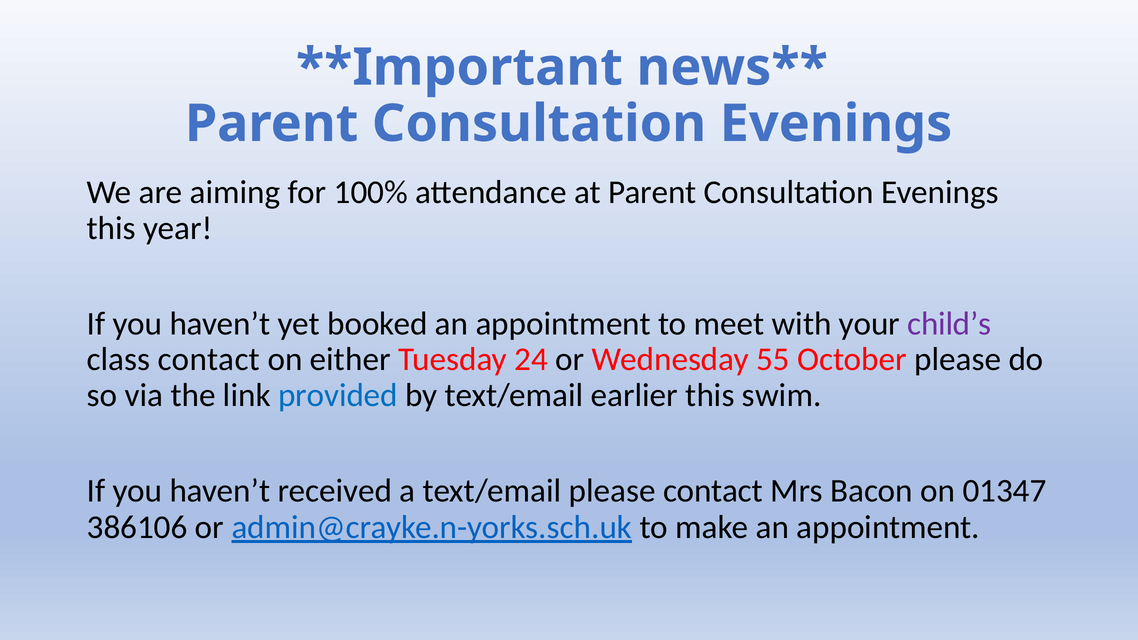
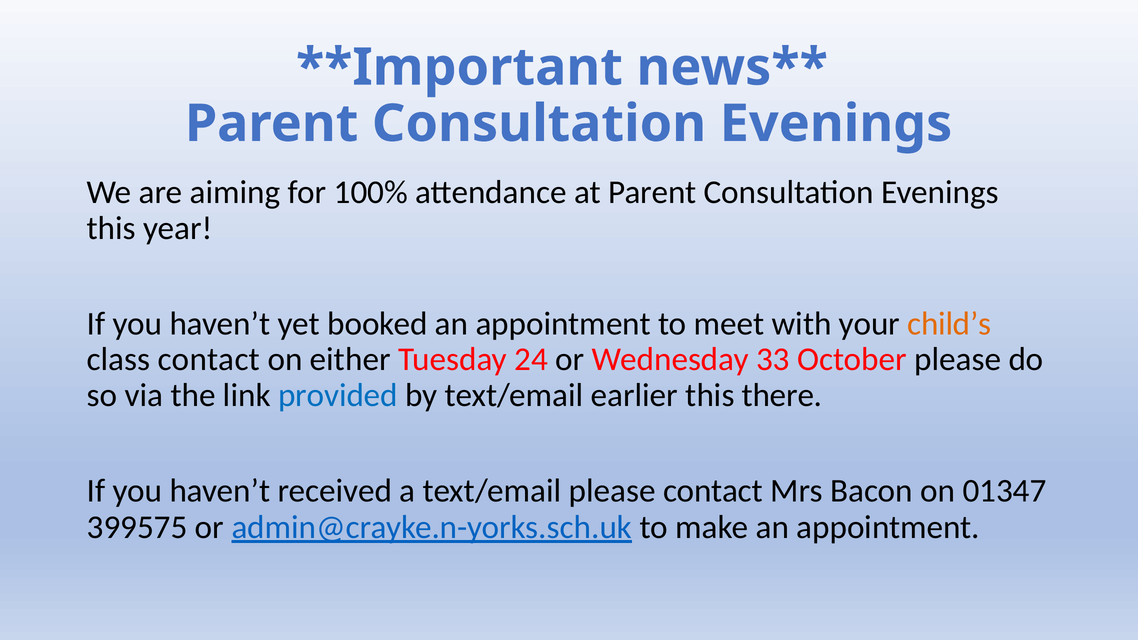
child’s colour: purple -> orange
55: 55 -> 33
swim: swim -> there
386106: 386106 -> 399575
